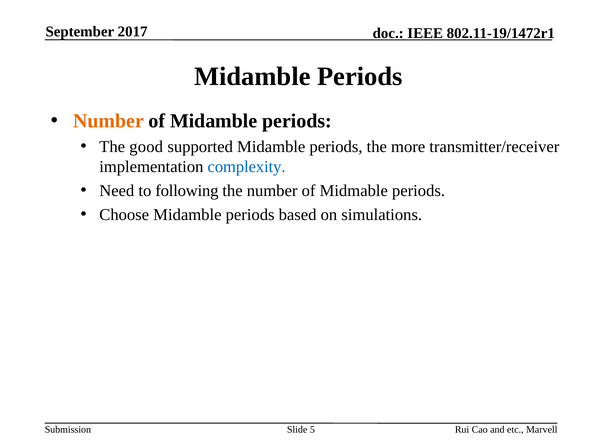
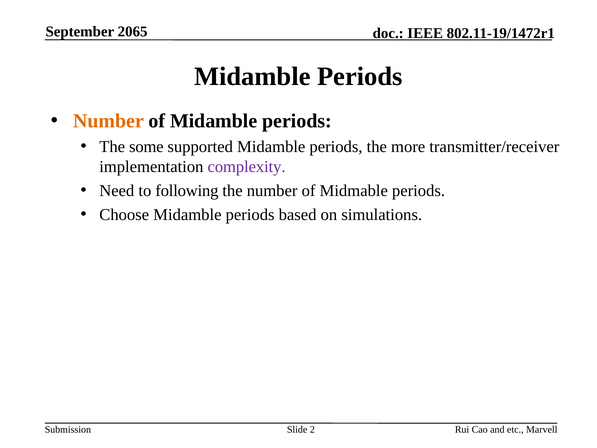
2017: 2017 -> 2065
good: good -> some
complexity colour: blue -> purple
5: 5 -> 2
